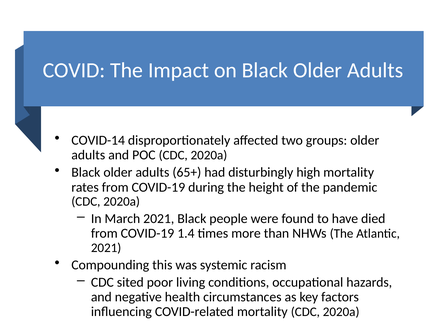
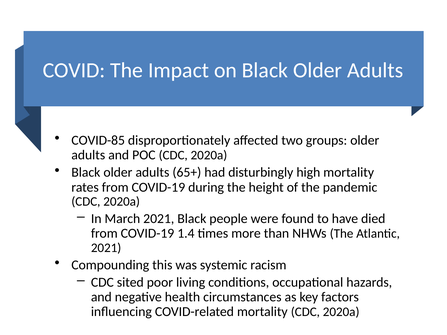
COVID-14: COVID-14 -> COVID-85
